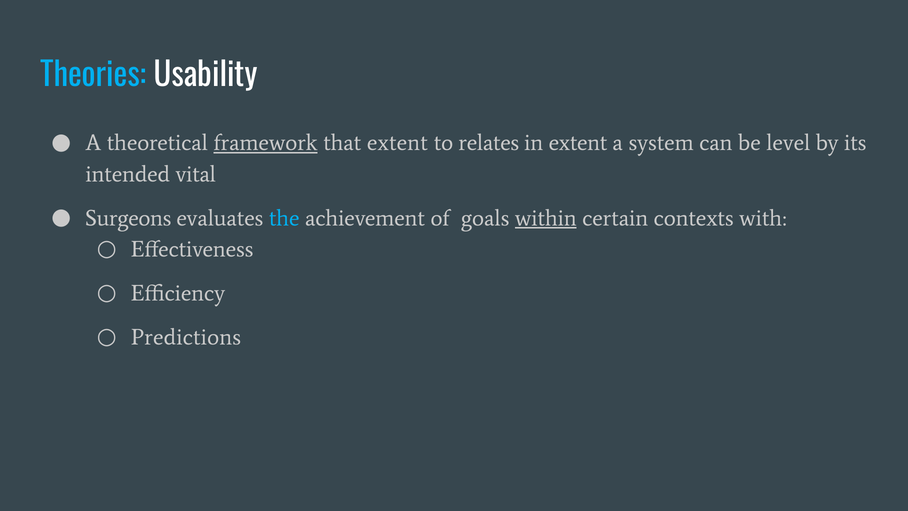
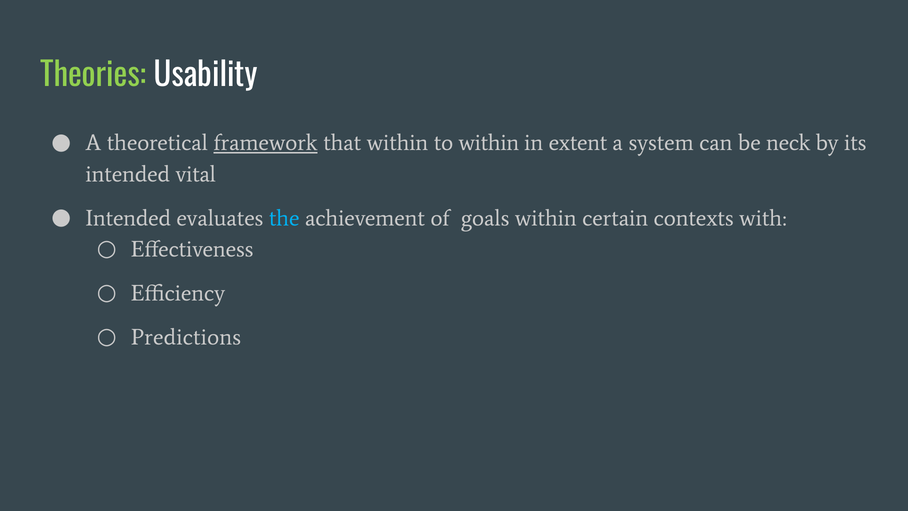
Theories colour: light blue -> light green
that extent: extent -> within
to relates: relates -> within
level: level -> neck
Surgeons at (128, 218): Surgeons -> Intended
within at (546, 218) underline: present -> none
